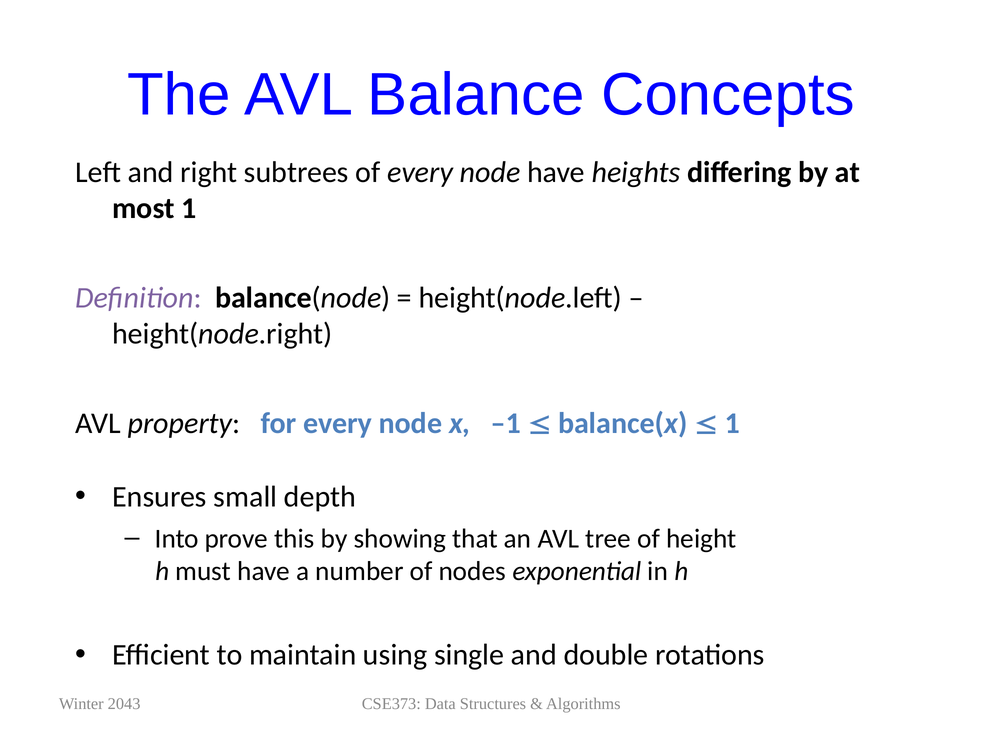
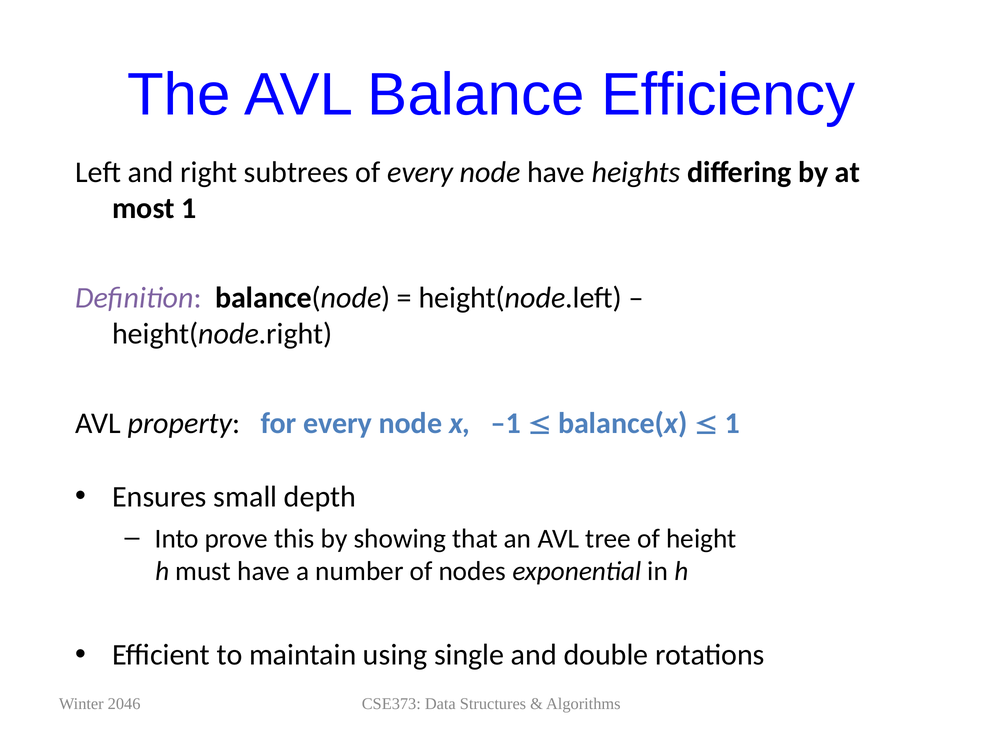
Concepts: Concepts -> Efficiency
2043: 2043 -> 2046
